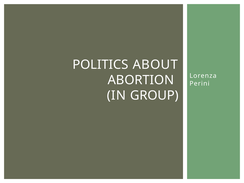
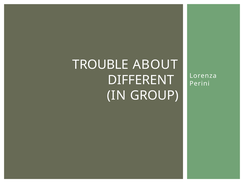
POLITICS: POLITICS -> TROUBLE
ABORTION: ABORTION -> DIFFERENT
